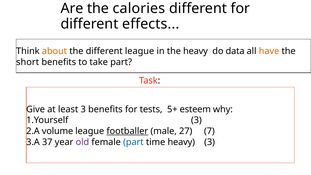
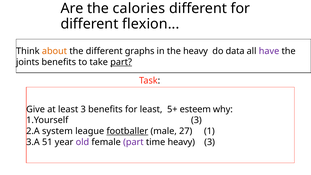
effects: effects -> flexion
different league: league -> graphs
have colour: orange -> purple
short: short -> joints
part at (121, 62) underline: none -> present
for tests: tests -> least
volume: volume -> system
7: 7 -> 1
37: 37 -> 51
part at (133, 142) colour: blue -> purple
